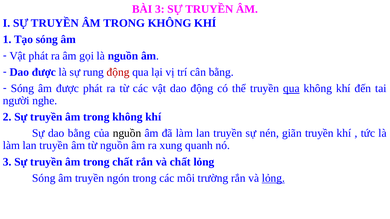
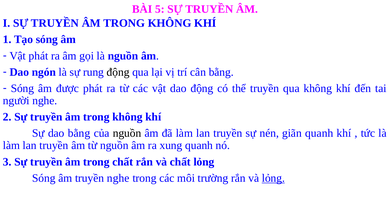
BÀI 3: 3 -> 5
Dao được: được -> ngón
động at (118, 72) colour: red -> black
qua at (291, 89) underline: present -> none
giãn truyền: truyền -> quanh
truyền ngón: ngón -> nghe
